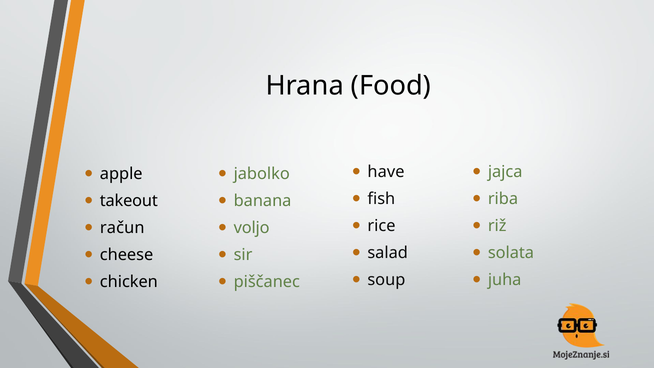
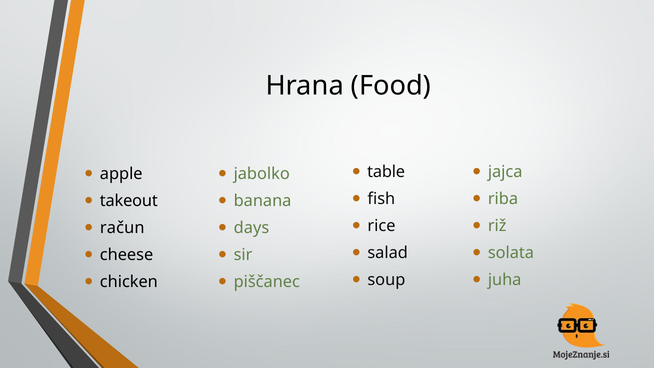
have: have -> table
voljo: voljo -> days
